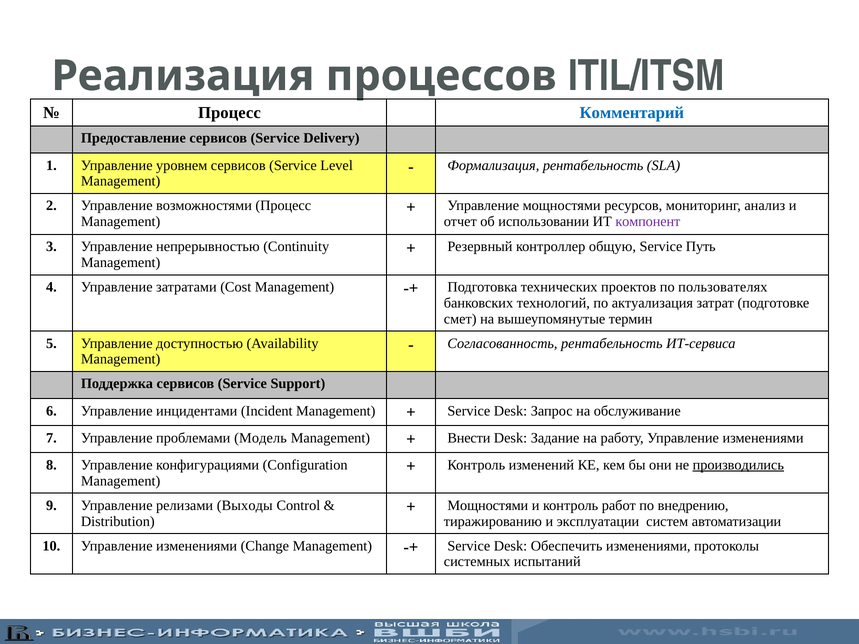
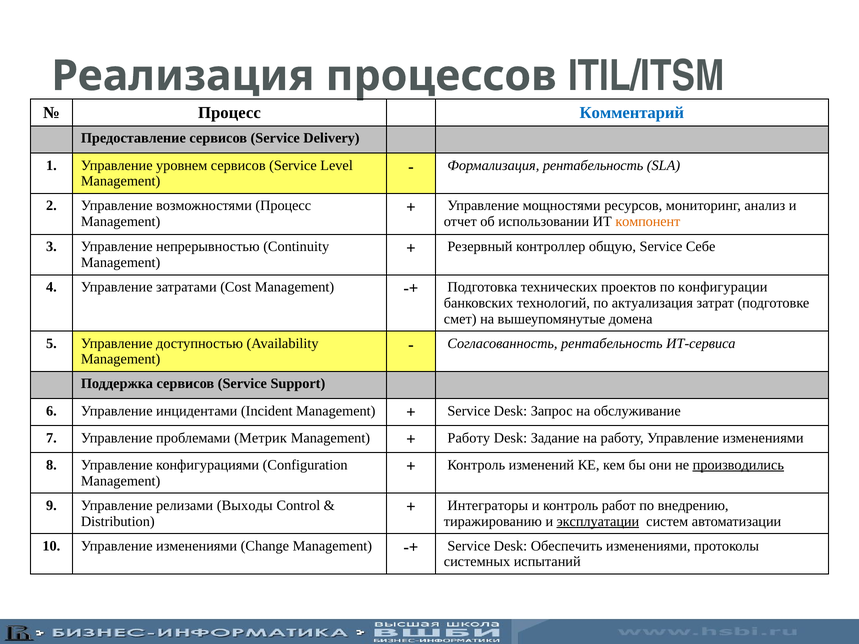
компонент colour: purple -> orange
Путь: Путь -> Себе
пользователях: пользователях -> конфигурации
термин: термин -> домена
Модель: Модель -> Метрик
Внести at (469, 438): Внести -> Работу
Мощностями at (488, 506): Мощностями -> Интеграторы
эксплуатации underline: none -> present
